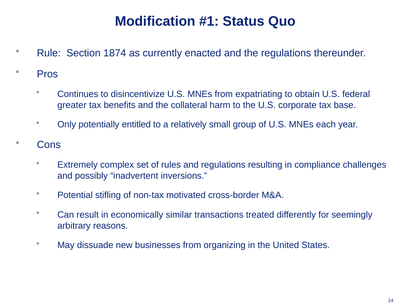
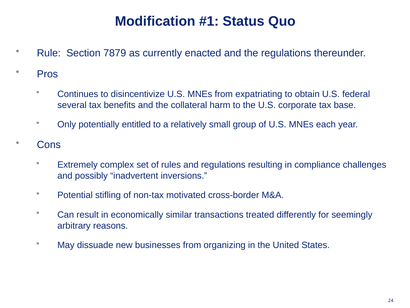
1874: 1874 -> 7879
greater: greater -> several
